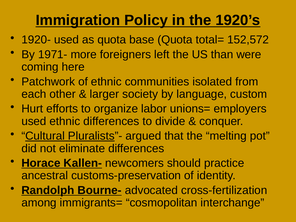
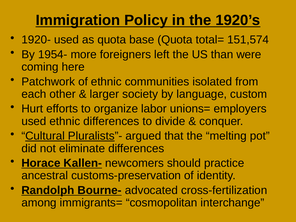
152,572: 152,572 -> 151,574
1971-: 1971- -> 1954-
